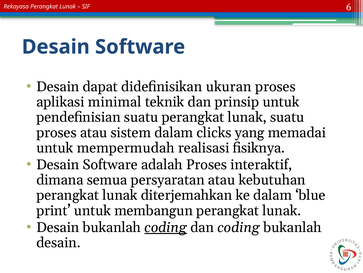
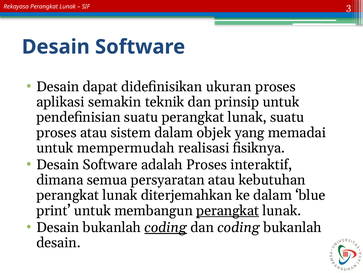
6: 6 -> 3
minimal: minimal -> semakin
clicks: clicks -> objek
perangkat at (228, 210) underline: none -> present
